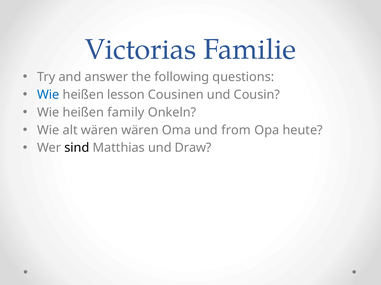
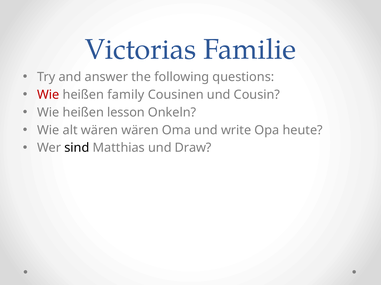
Wie at (48, 95) colour: blue -> red
lesson: lesson -> family
family: family -> lesson
from: from -> write
